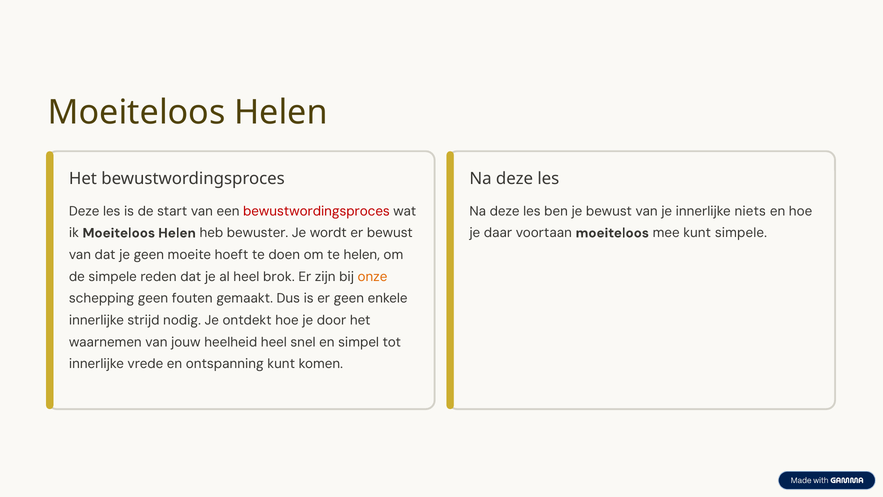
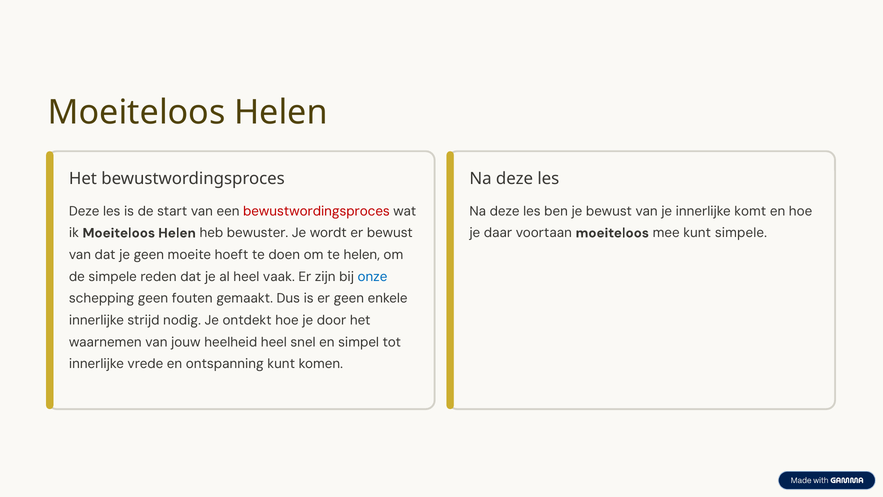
niets: niets -> komt
brok: brok -> vaak
onze colour: orange -> blue
